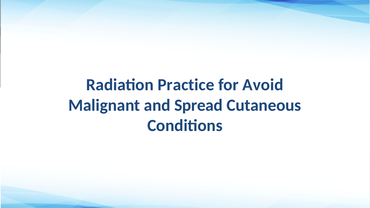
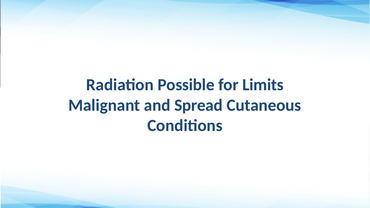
Practice: Practice -> Possible
Avoid: Avoid -> Limits
